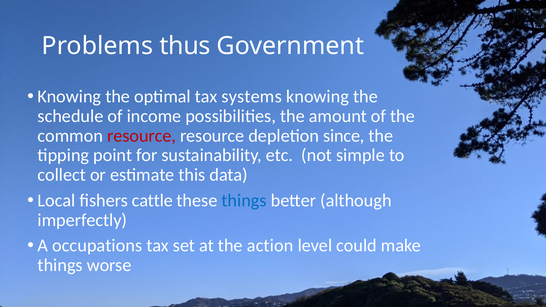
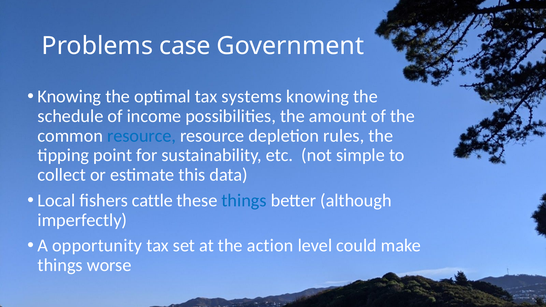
thus: thus -> case
resource at (142, 136) colour: red -> blue
since: since -> rules
occupations: occupations -> opportunity
